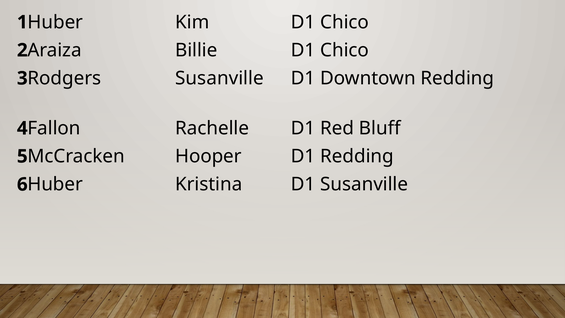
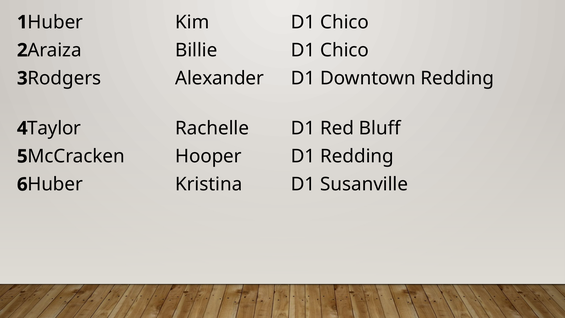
Rodgers Susanville: Susanville -> Alexander
Fallon: Fallon -> Taylor
